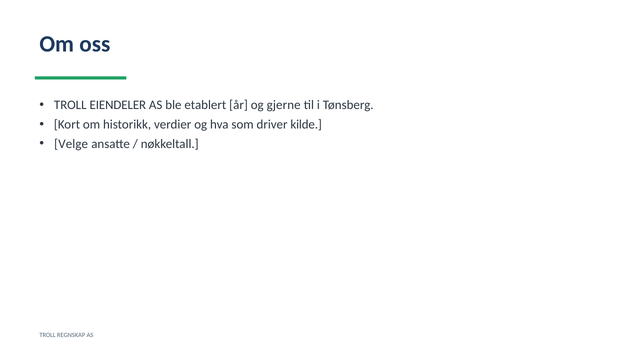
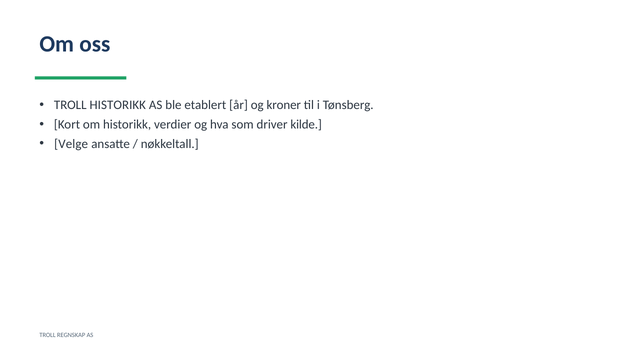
TROLL EIENDELER: EIENDELER -> HISTORIKK
gjerne: gjerne -> kroner
